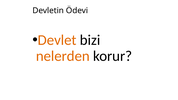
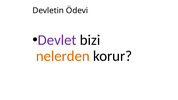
Devlet colour: orange -> purple
